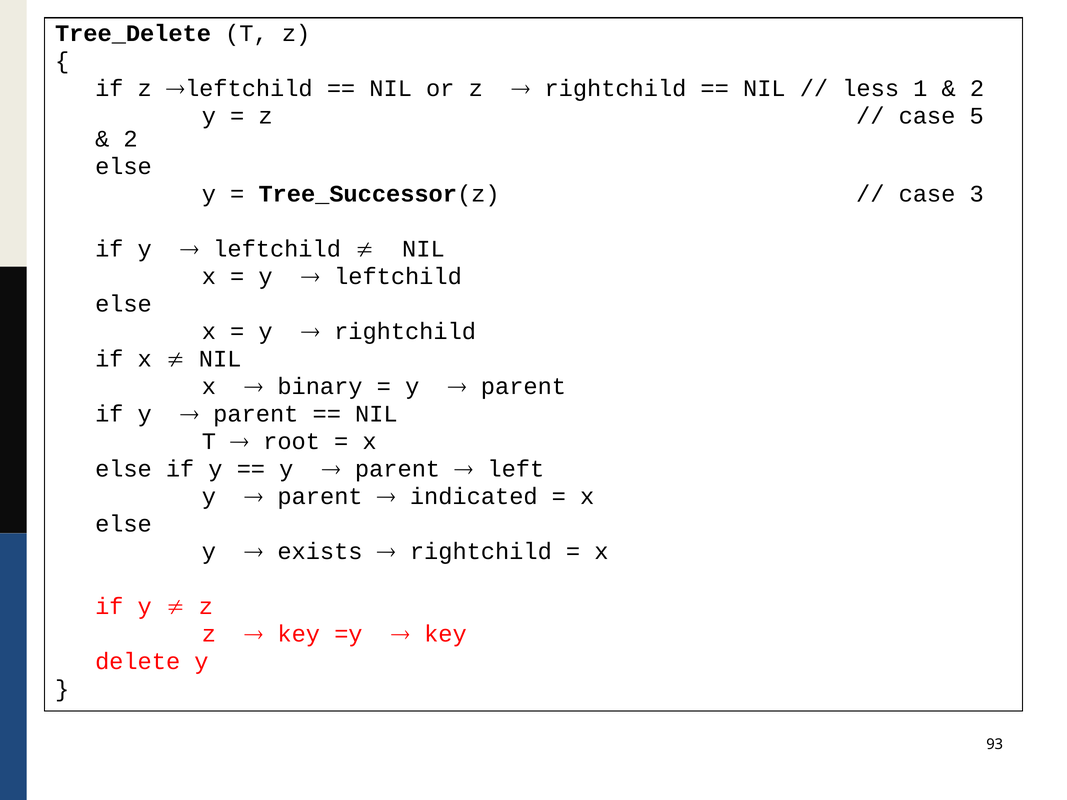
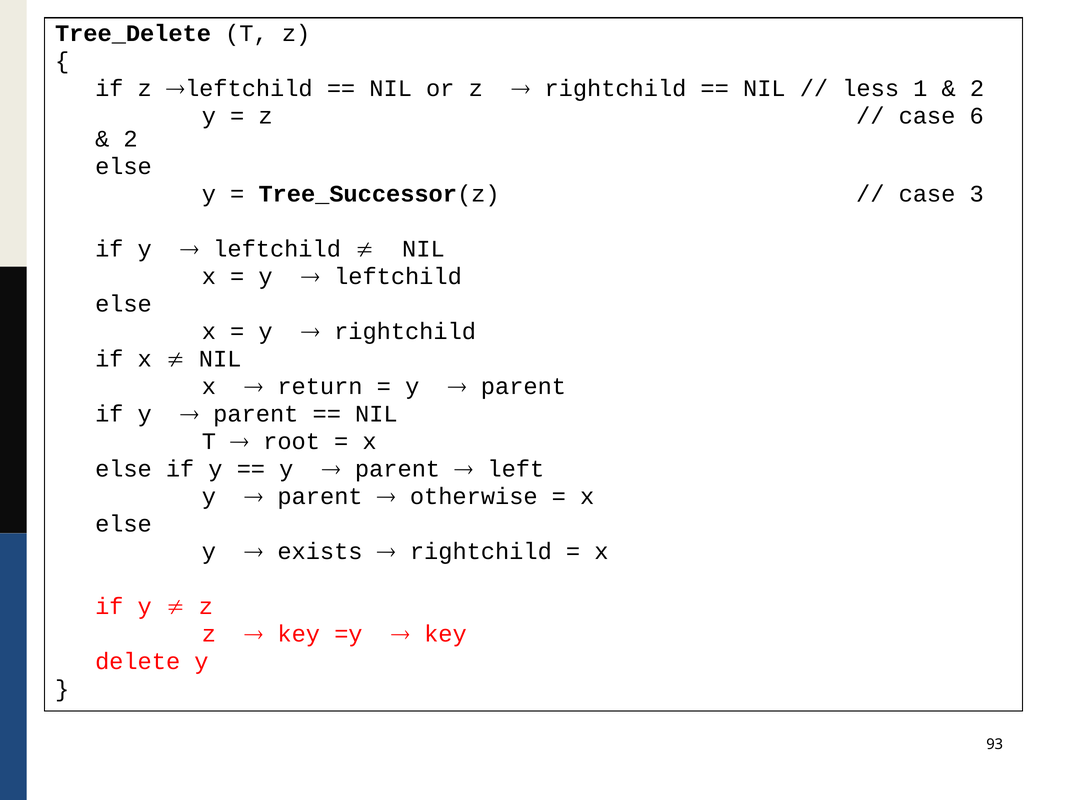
5: 5 -> 6
binary at (320, 386): binary -> return
indicated: indicated -> otherwise
